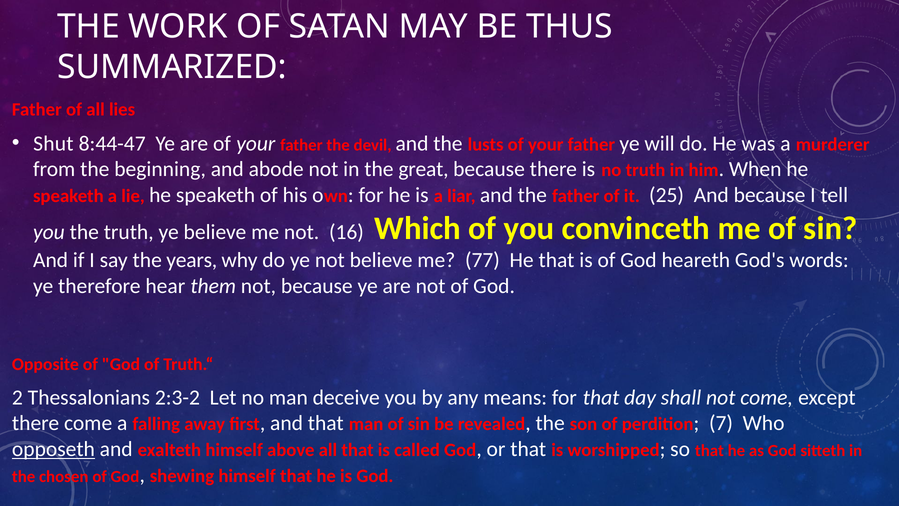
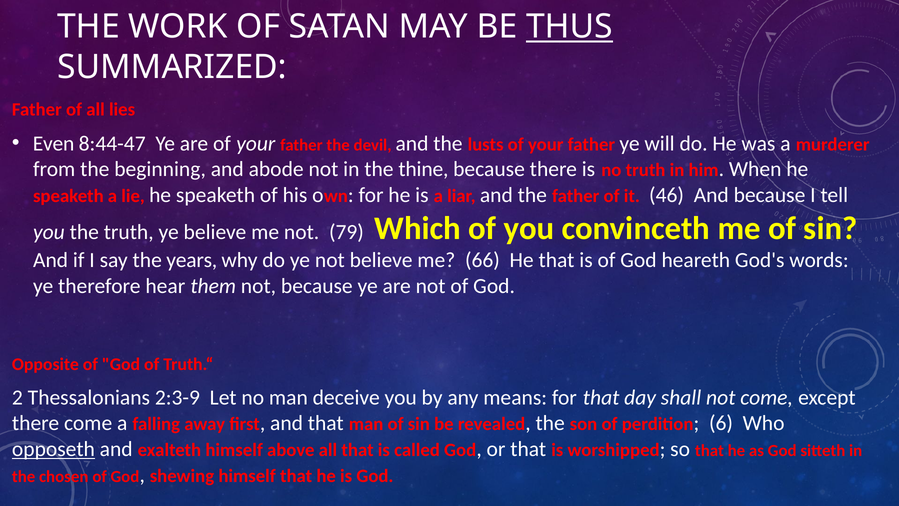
THUS underline: none -> present
Shut: Shut -> Even
great: great -> thine
25: 25 -> 46
16: 16 -> 79
77: 77 -> 66
2:3-2: 2:3-2 -> 2:3-9
7: 7 -> 6
